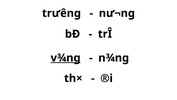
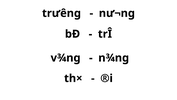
v¾ng underline: present -> none
